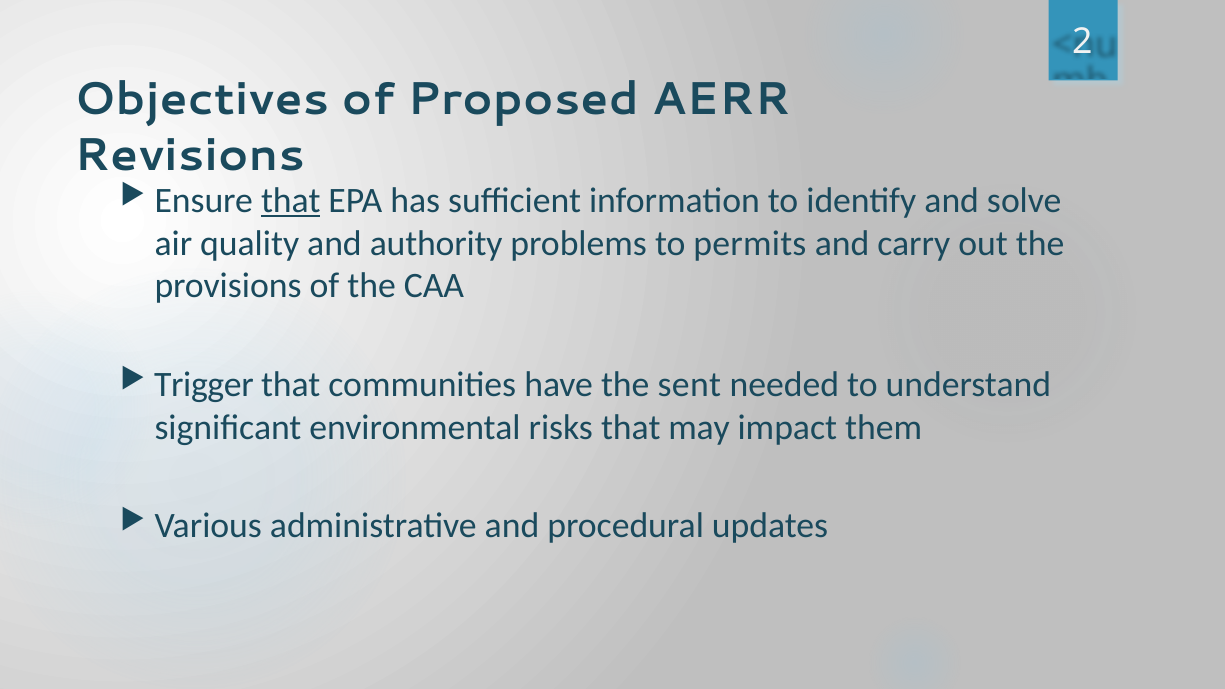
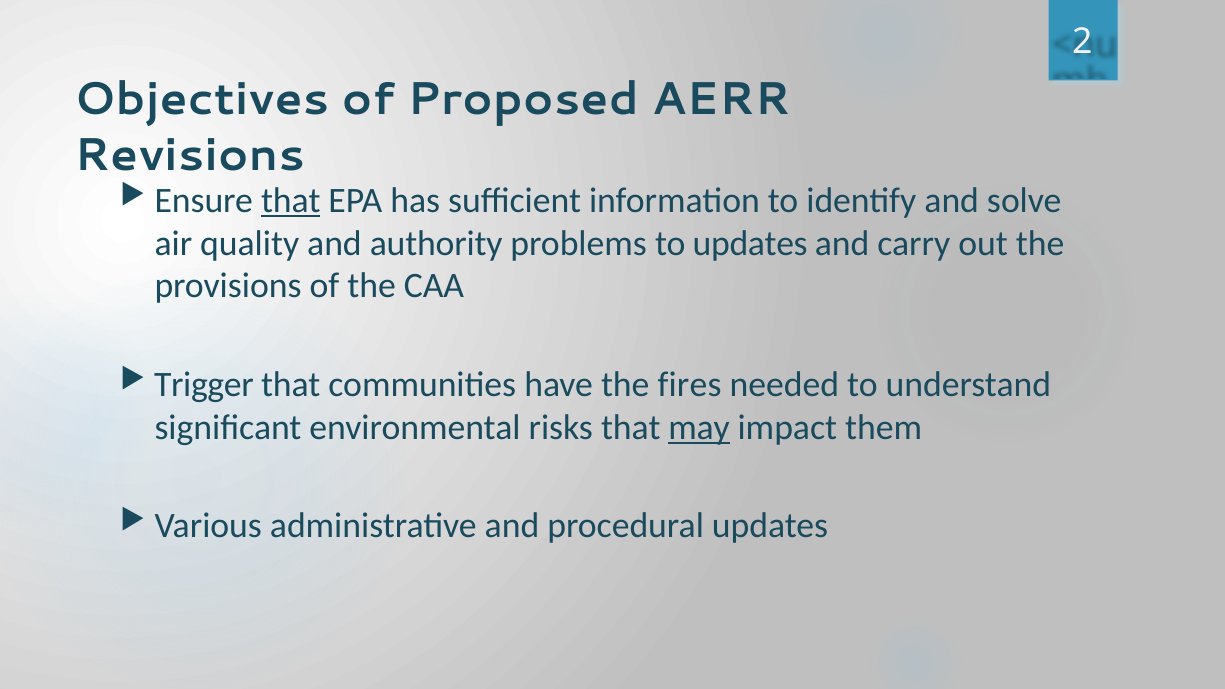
to permits: permits -> updates
sent: sent -> fires
may underline: none -> present
